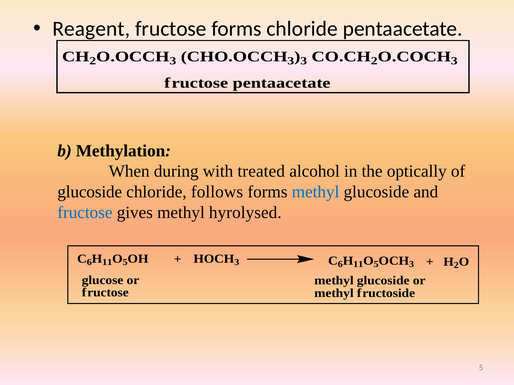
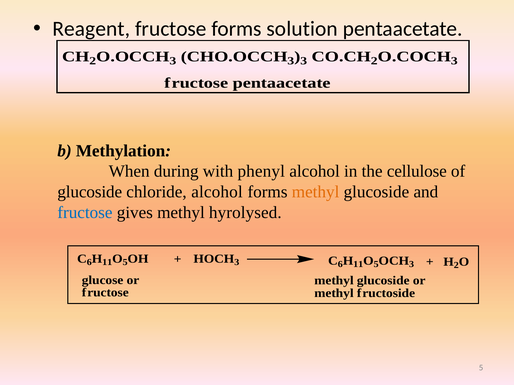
forms chloride: chloride -> solution
treated: treated -> phenyl
optically: optically -> cellulose
chloride follows: follows -> alcohol
methyl at (316, 192) colour: blue -> orange
